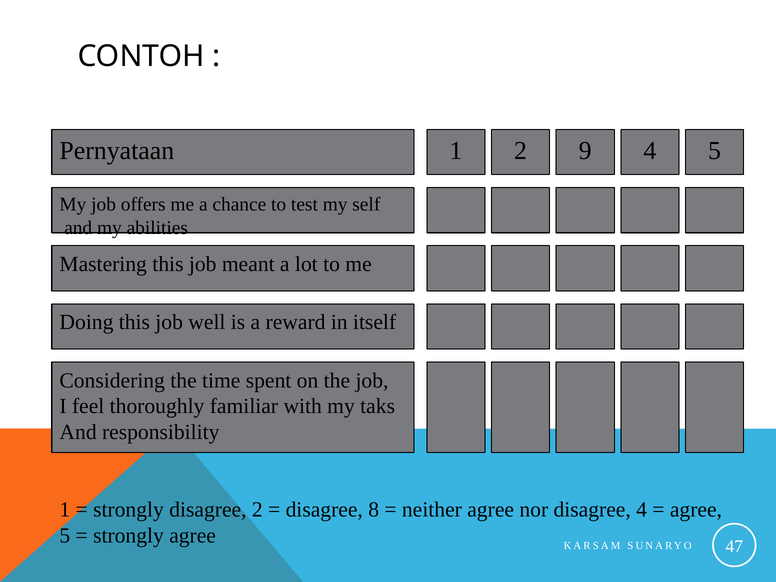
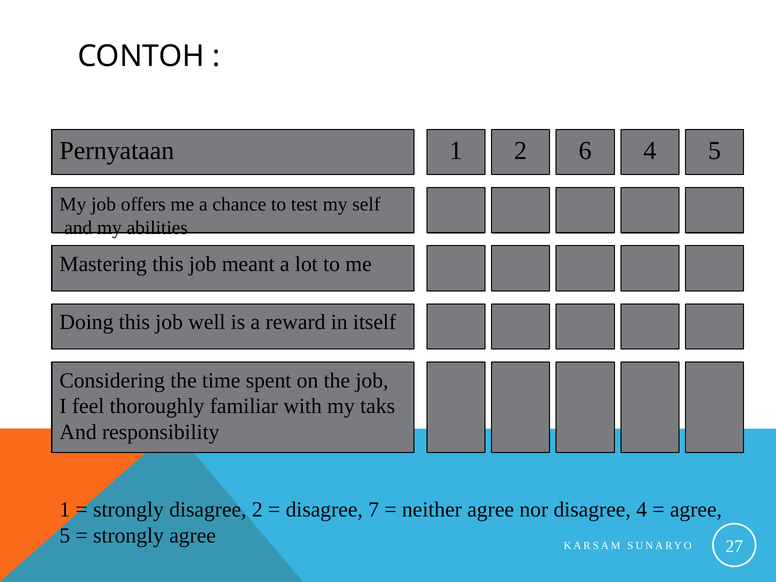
9: 9 -> 6
8: 8 -> 7
47: 47 -> 27
